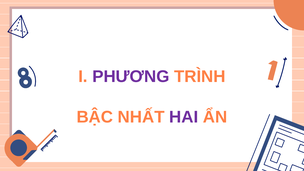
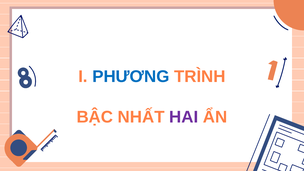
PHƯƠNG colour: purple -> blue
